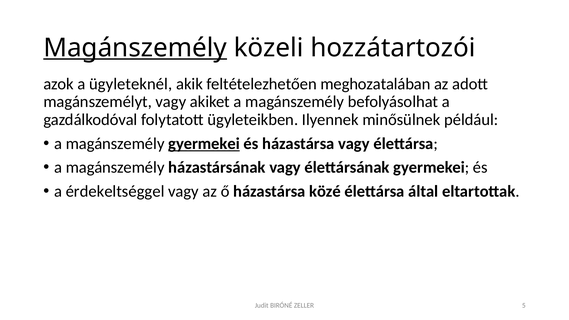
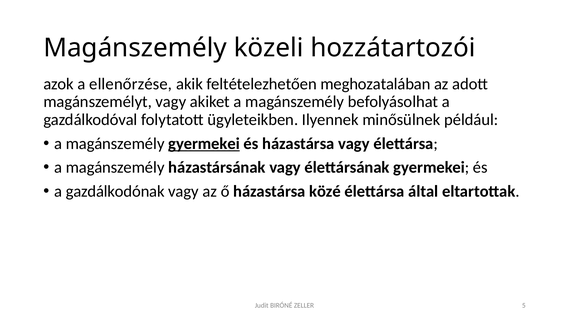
Magánszemély at (135, 48) underline: present -> none
ügyleteknél: ügyleteknél -> ellenőrzése
érdekeltséggel: érdekeltséggel -> gazdálkodónak
